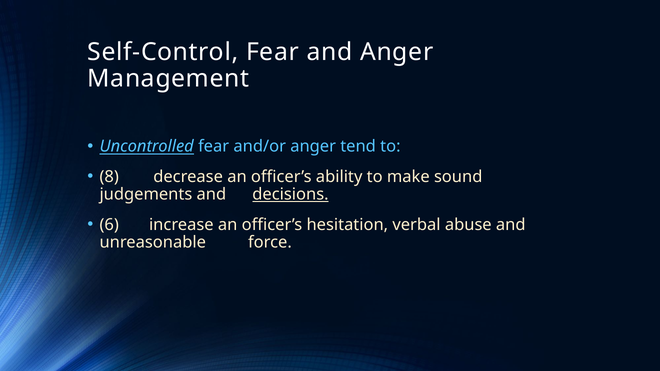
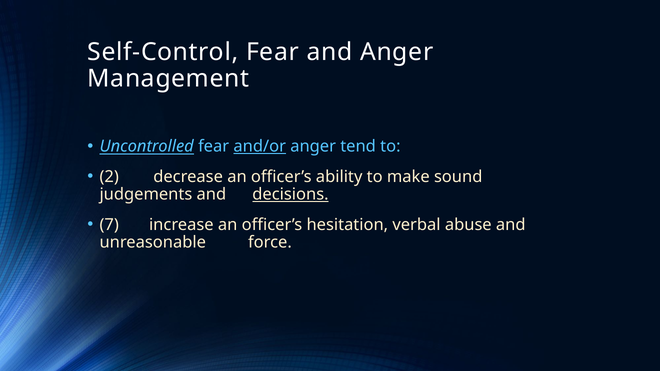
and/or underline: none -> present
8: 8 -> 2
6: 6 -> 7
